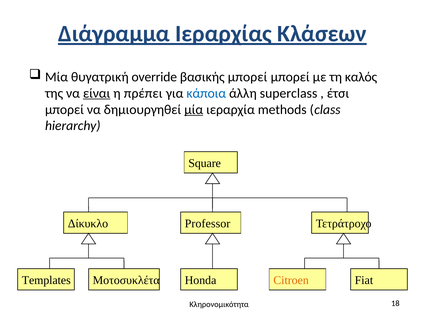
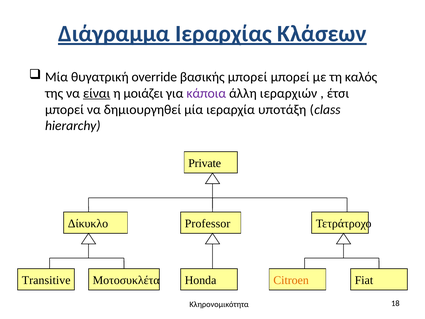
πρέπει: πρέπει -> μοιάζει
κάποια colour: blue -> purple
superclass: superclass -> ιεραρχιών
μία at (194, 109) underline: present -> none
methods: methods -> υποτάξη
Square: Square -> Private
Templates: Templates -> Transitive
